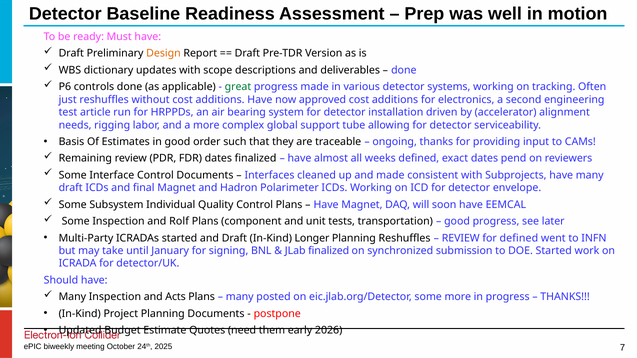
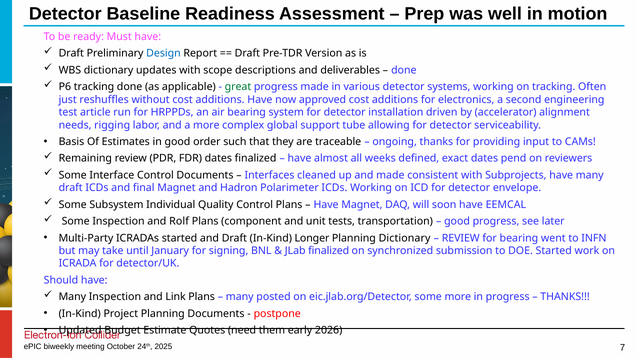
Design colour: orange -> blue
P6 controls: controls -> tracking
Planning Reshuffles: Reshuffles -> Dictionary
for defined: defined -> bearing
Acts: Acts -> Link
